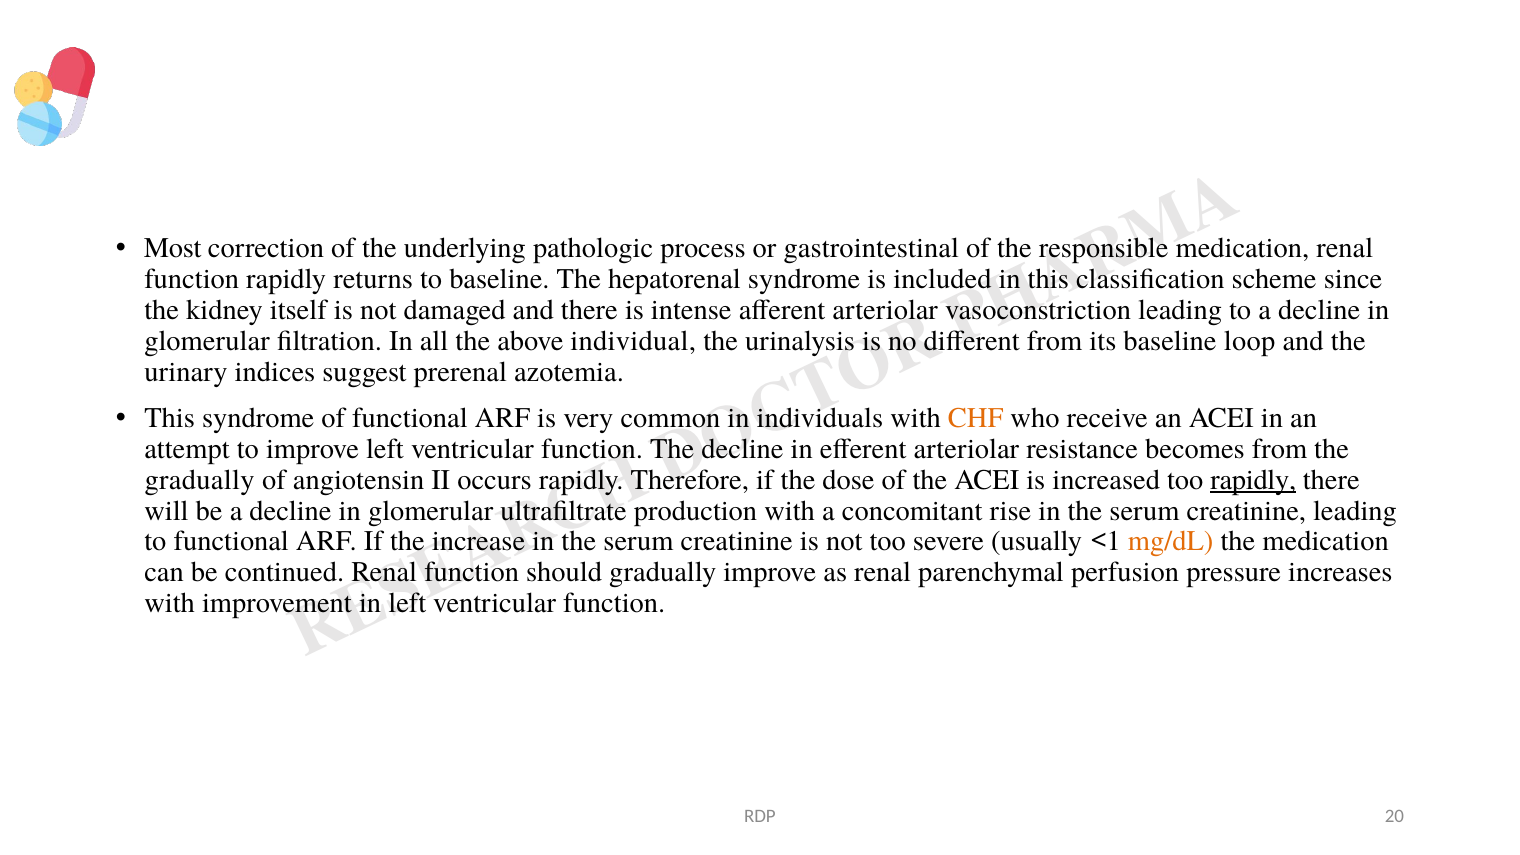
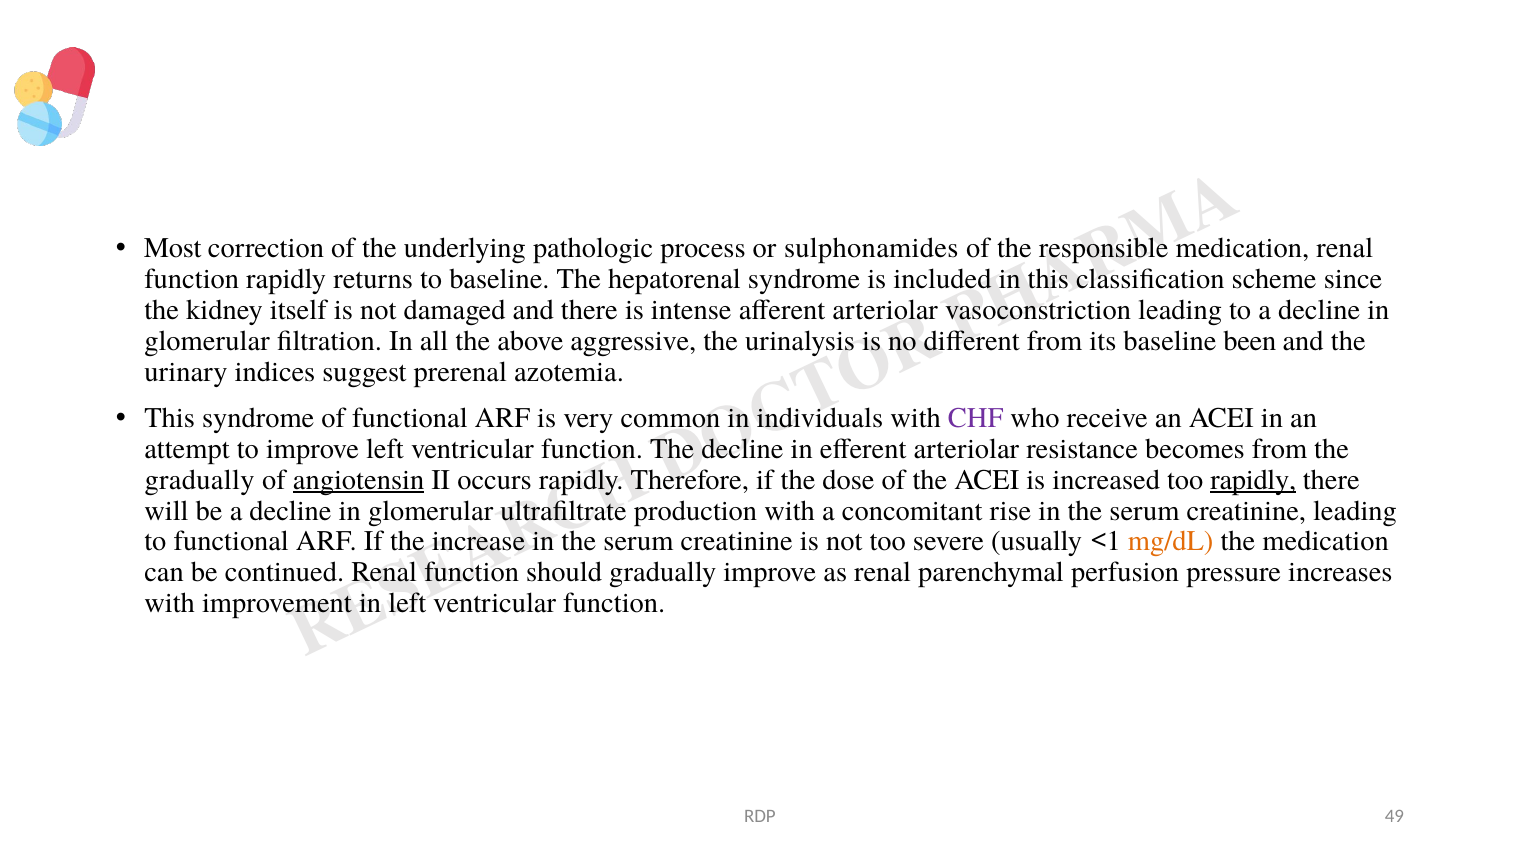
gastrointestinal: gastrointestinal -> sulphonamides
individual: individual -> aggressive
loop: loop -> been
CHF colour: orange -> purple
angiotensin underline: none -> present
20: 20 -> 49
